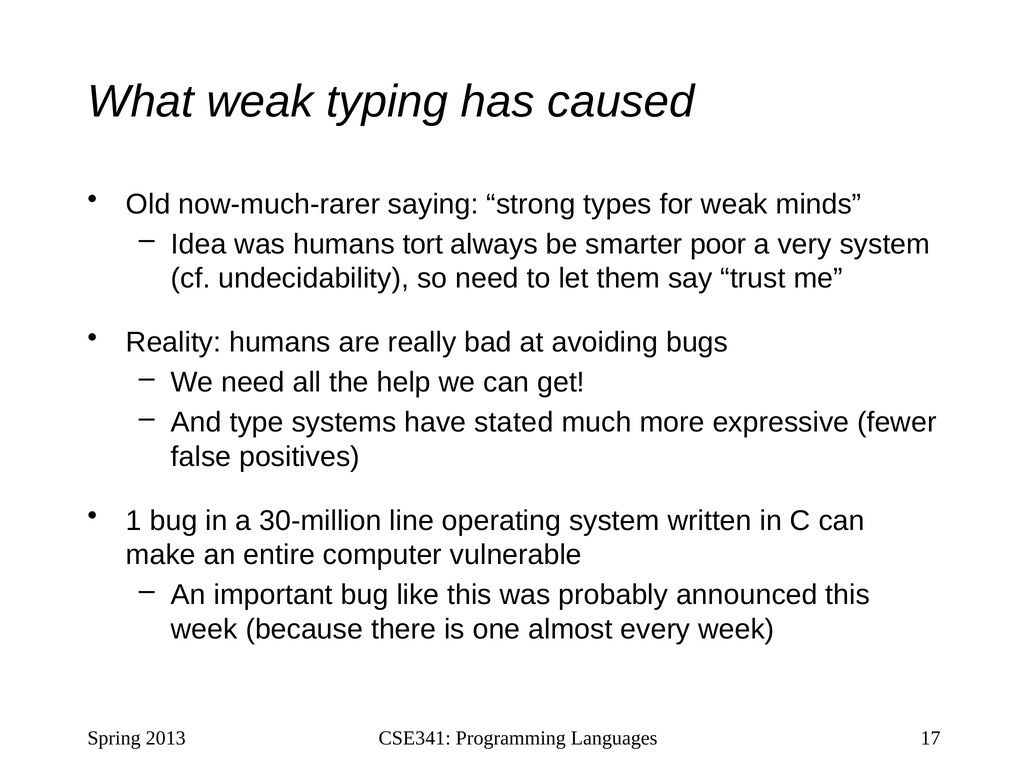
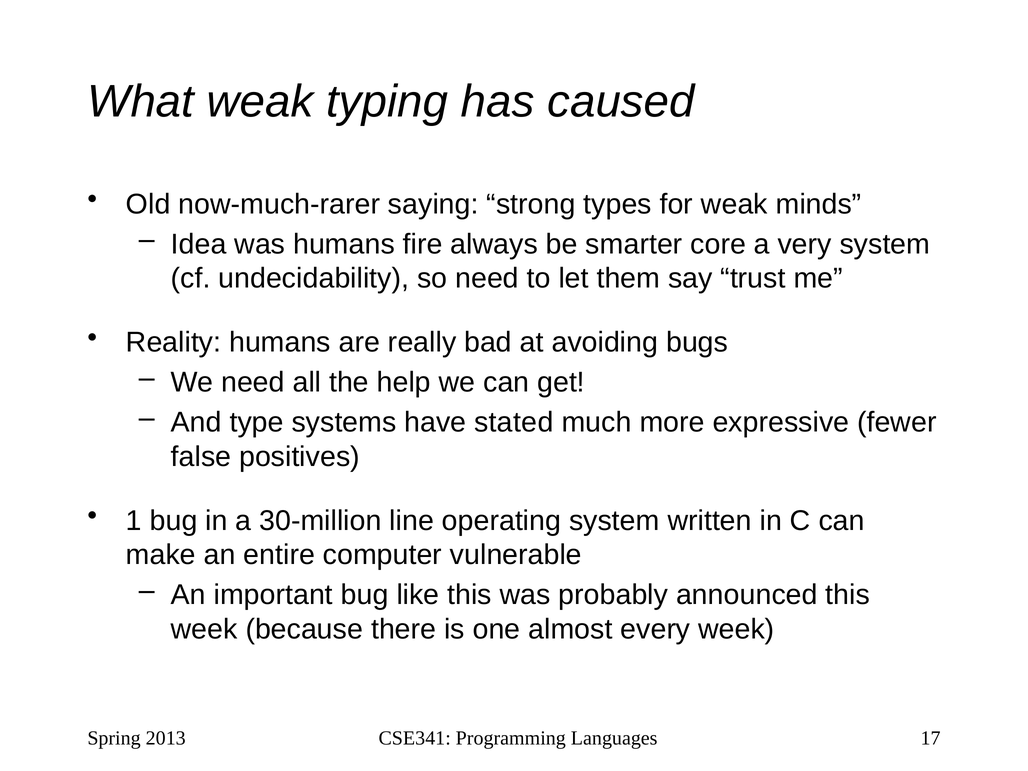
tort: tort -> fire
poor: poor -> core
